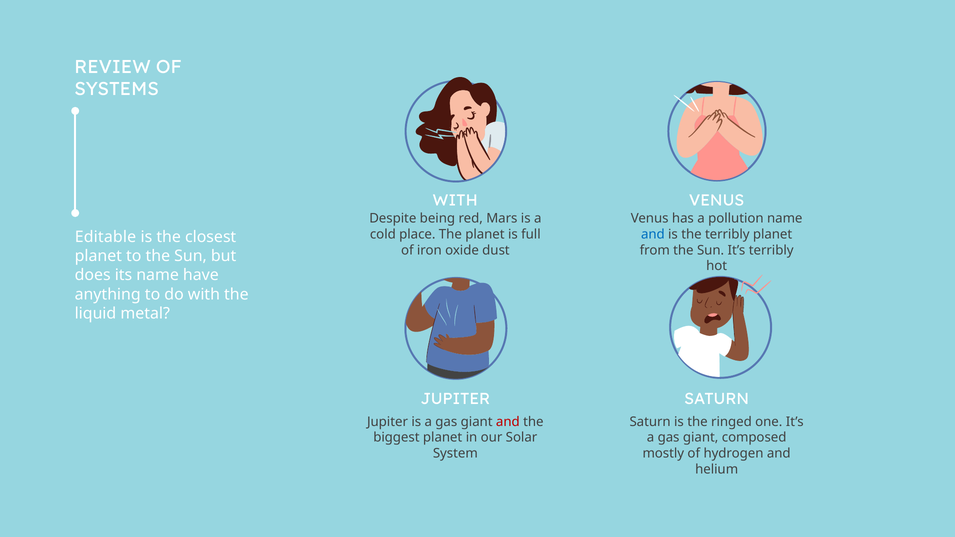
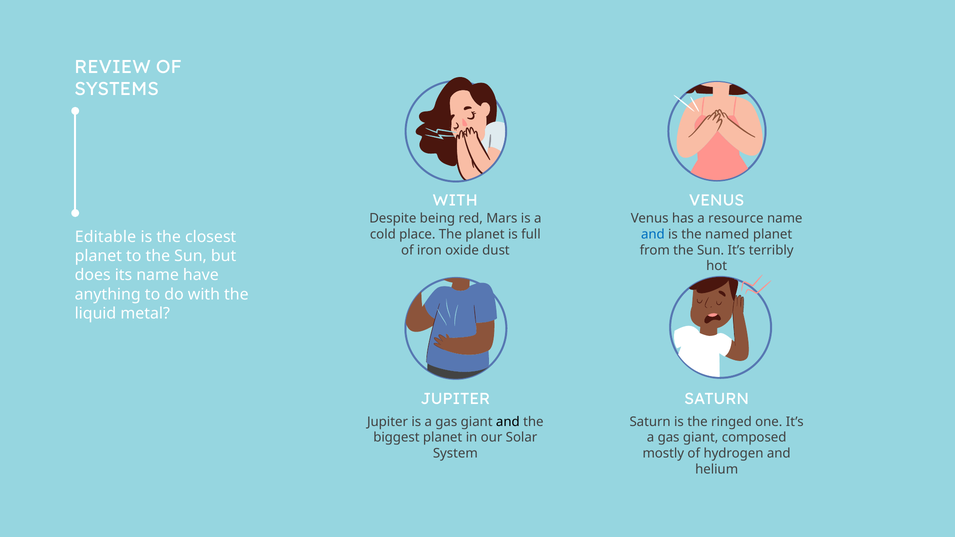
pollution: pollution -> resource
the terribly: terribly -> named
and at (508, 422) colour: red -> black
